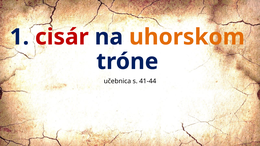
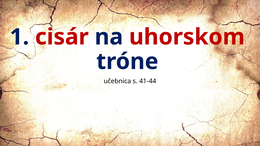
uhorskom colour: orange -> red
